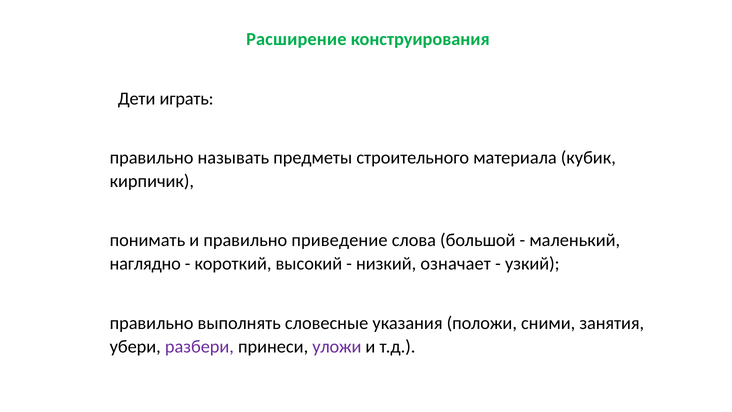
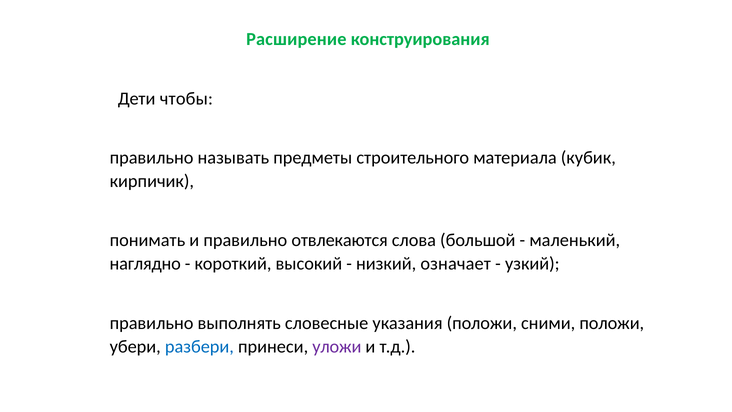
играть: играть -> чтобы
приведение: приведение -> отвлекаются
сними занятия: занятия -> положи
разбери colour: purple -> blue
